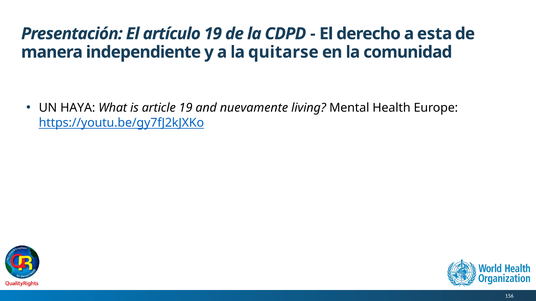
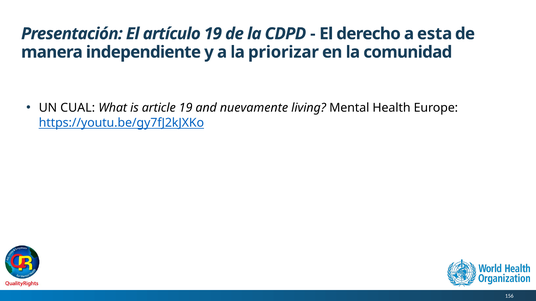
quitarse: quitarse -> priorizar
HAYA: HAYA -> CUAL
